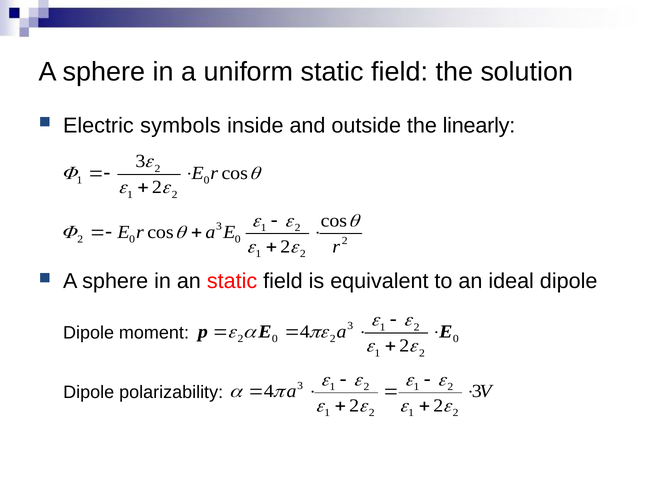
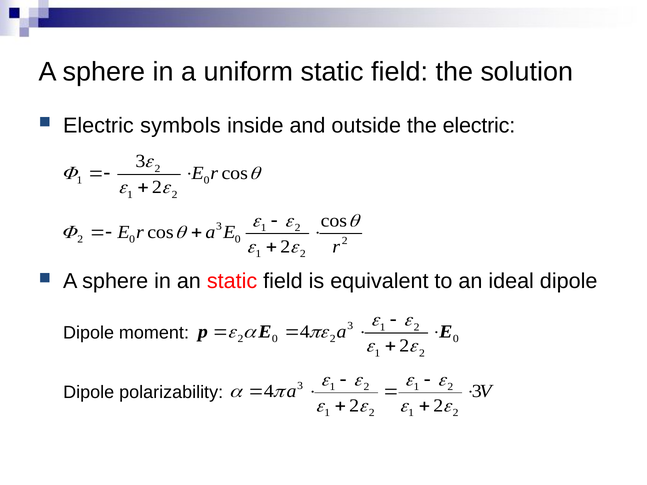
the linearly: linearly -> electric
